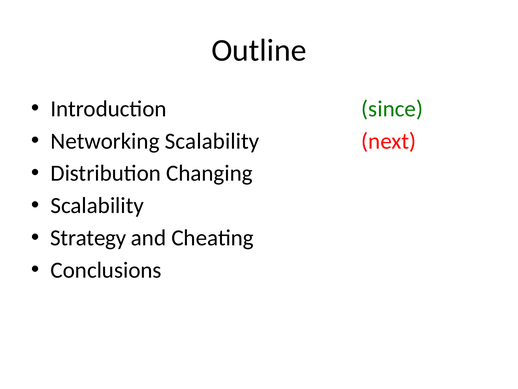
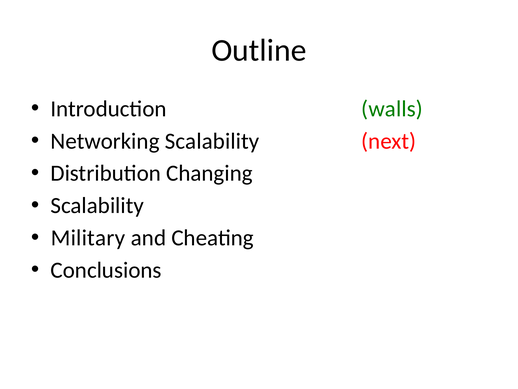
since: since -> walls
Strategy: Strategy -> Military
